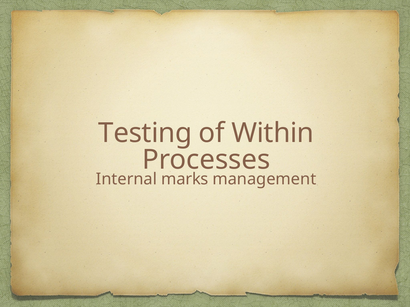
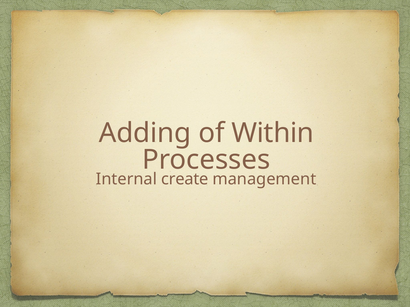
Testing: Testing -> Adding
marks: marks -> create
